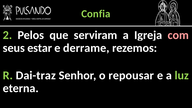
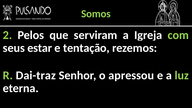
Confia: Confia -> Somos
com colour: pink -> light green
derrame: derrame -> tentação
repousar: repousar -> apressou
